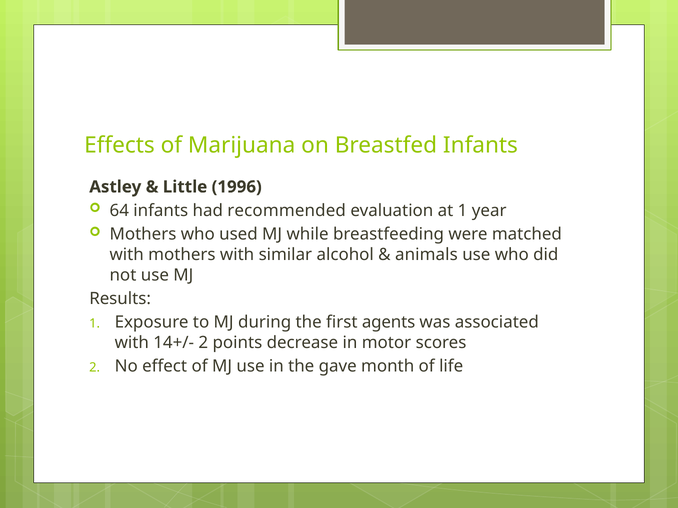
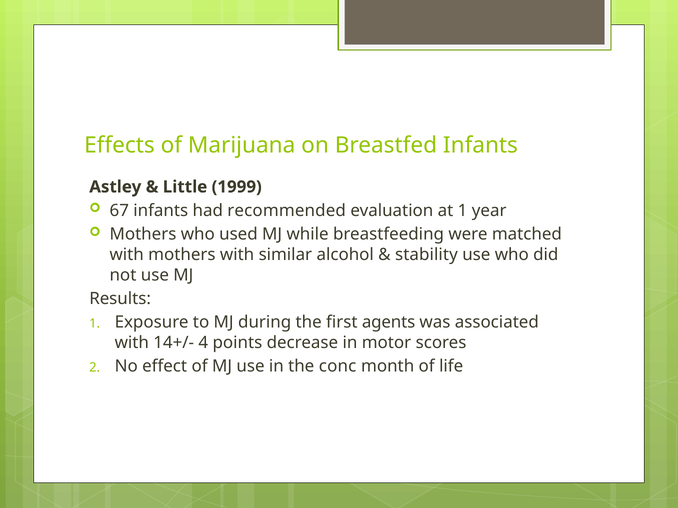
1996: 1996 -> 1999
64: 64 -> 67
animals: animals -> stability
14+/- 2: 2 -> 4
gave: gave -> conc
